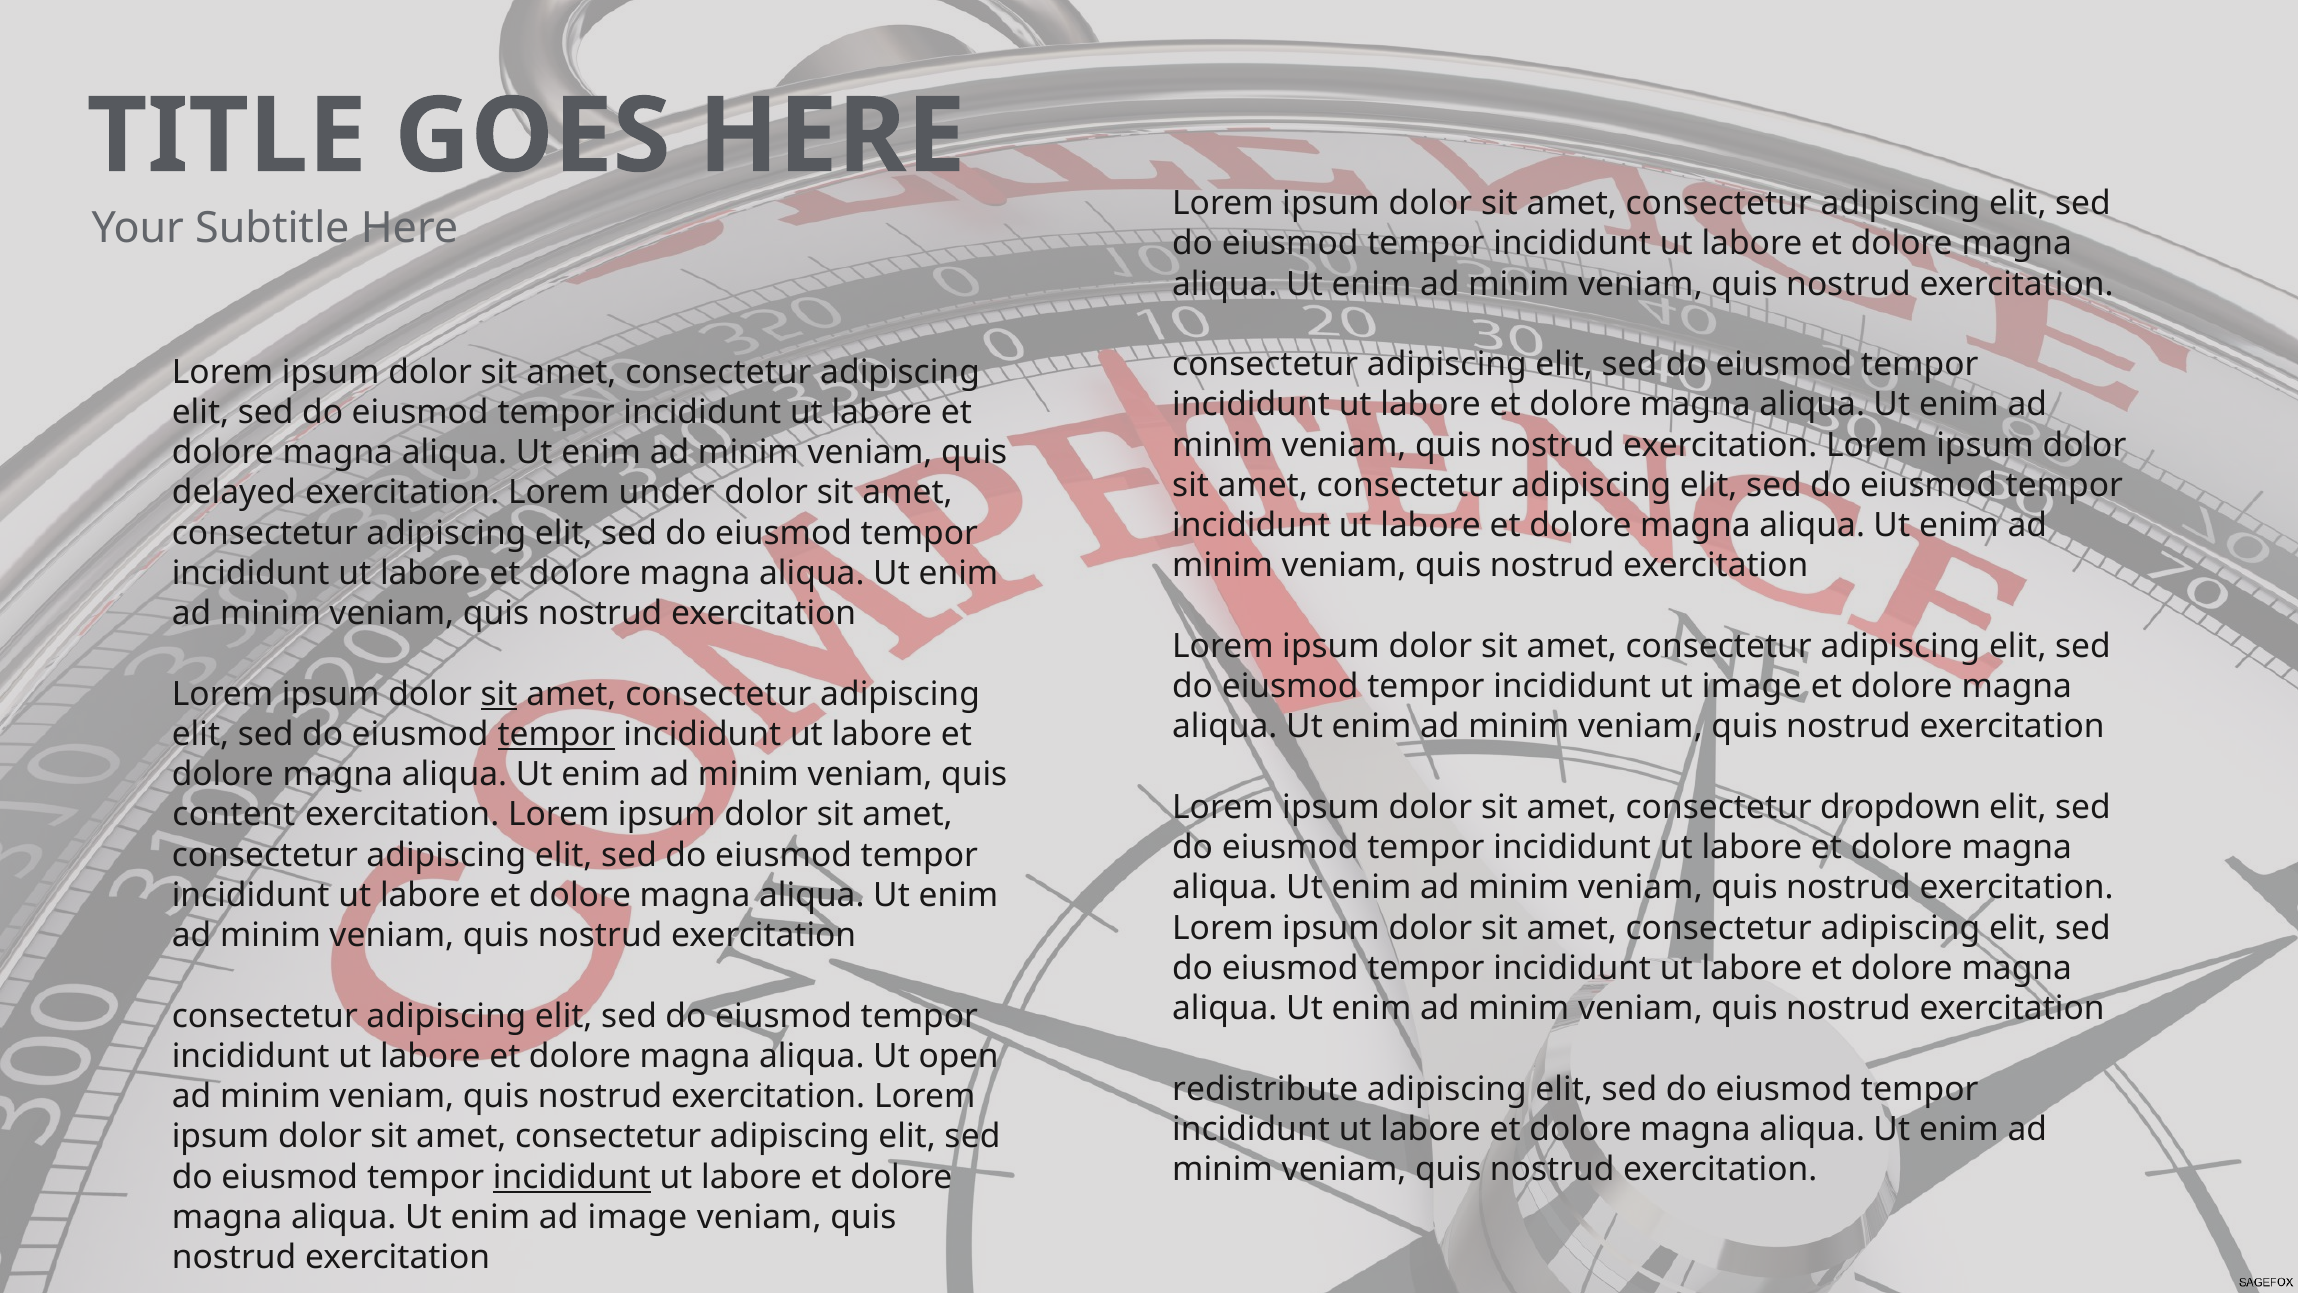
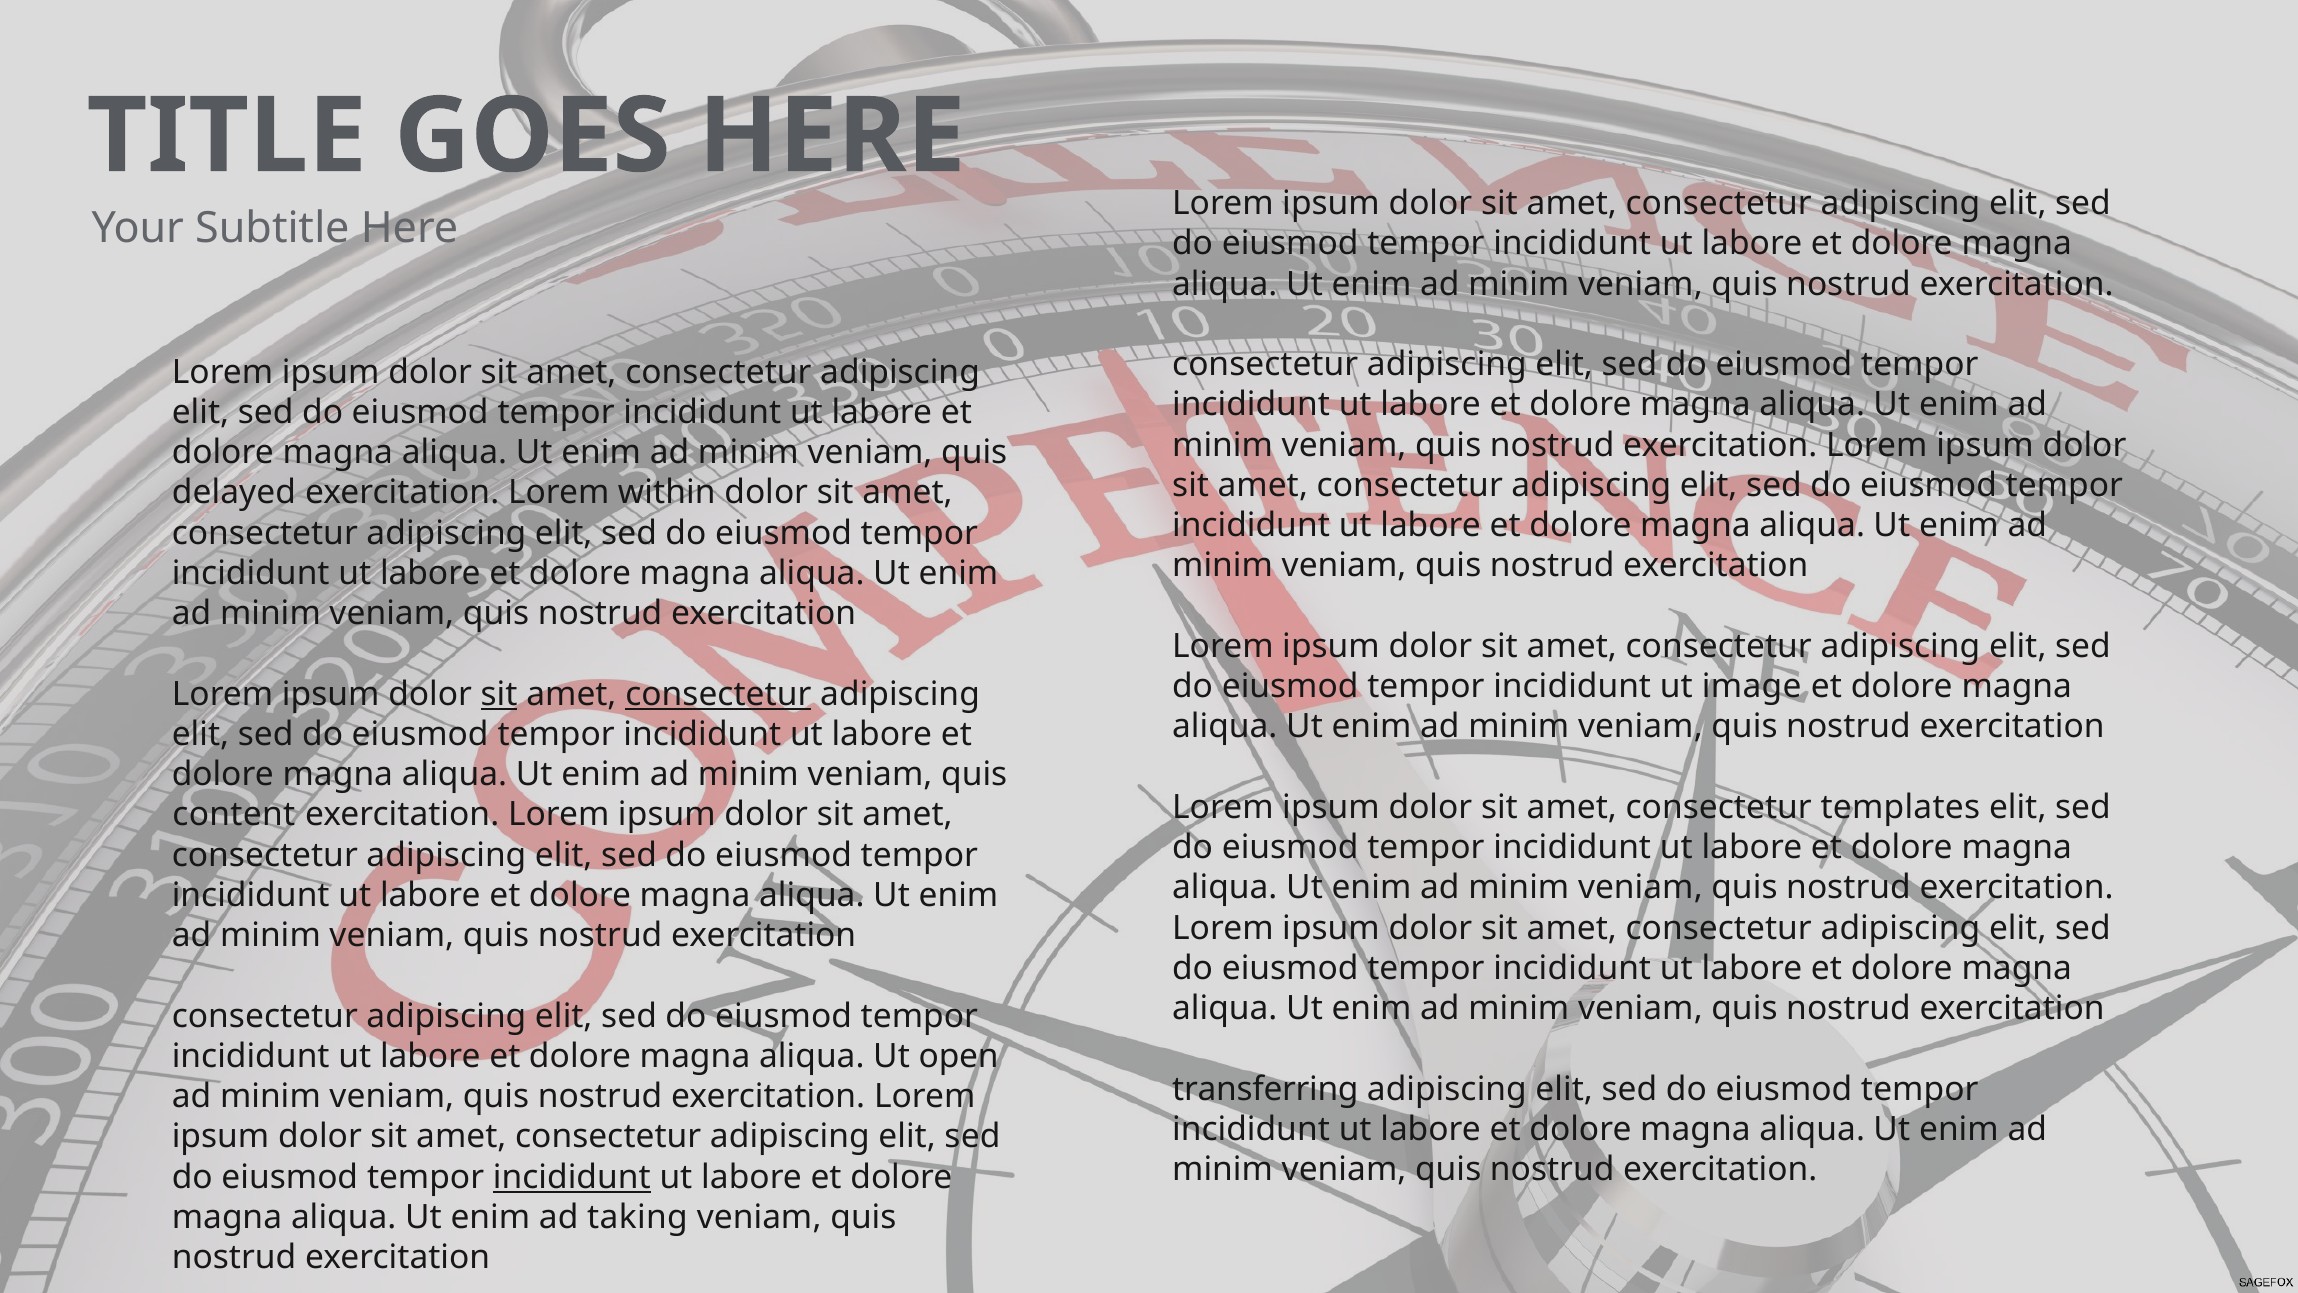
under: under -> within
consectetur at (718, 694) underline: none -> present
tempor at (556, 734) underline: present -> none
dropdown: dropdown -> templates
redistribute: redistribute -> transferring
ad image: image -> taking
